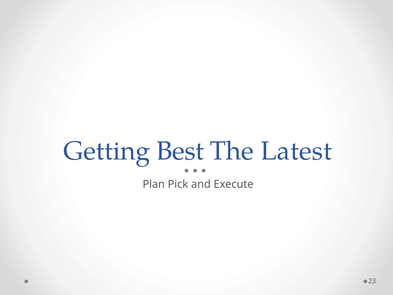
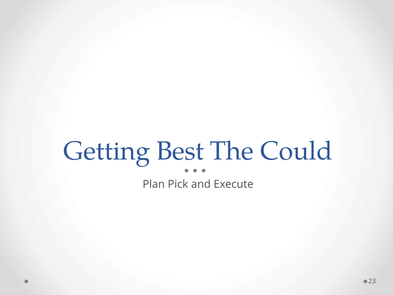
Latest: Latest -> Could
